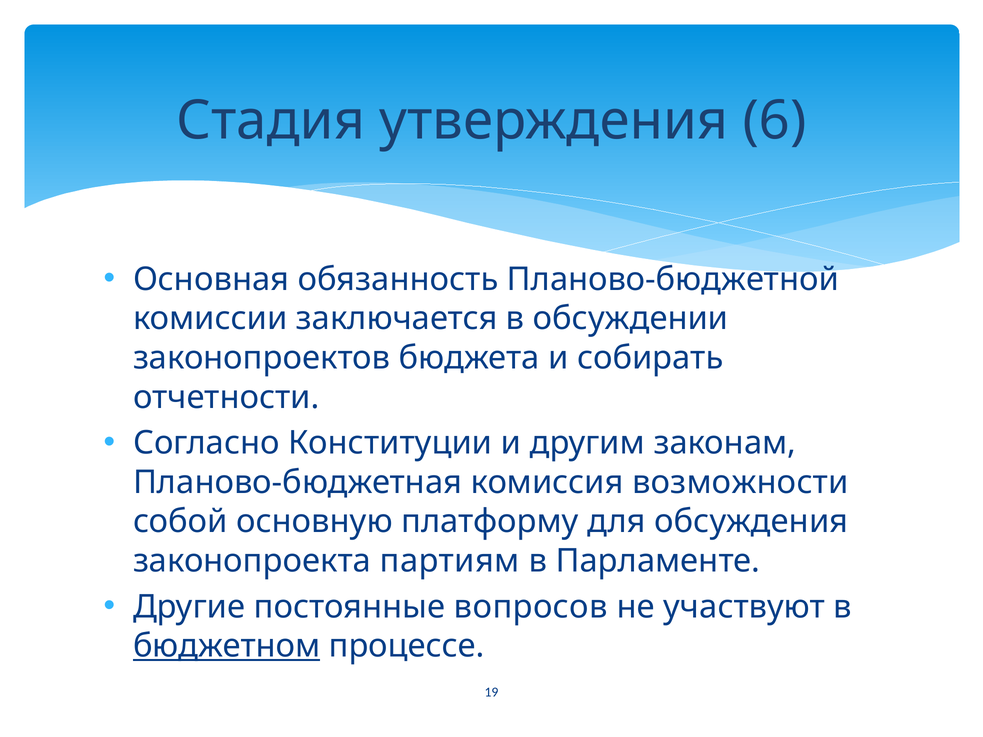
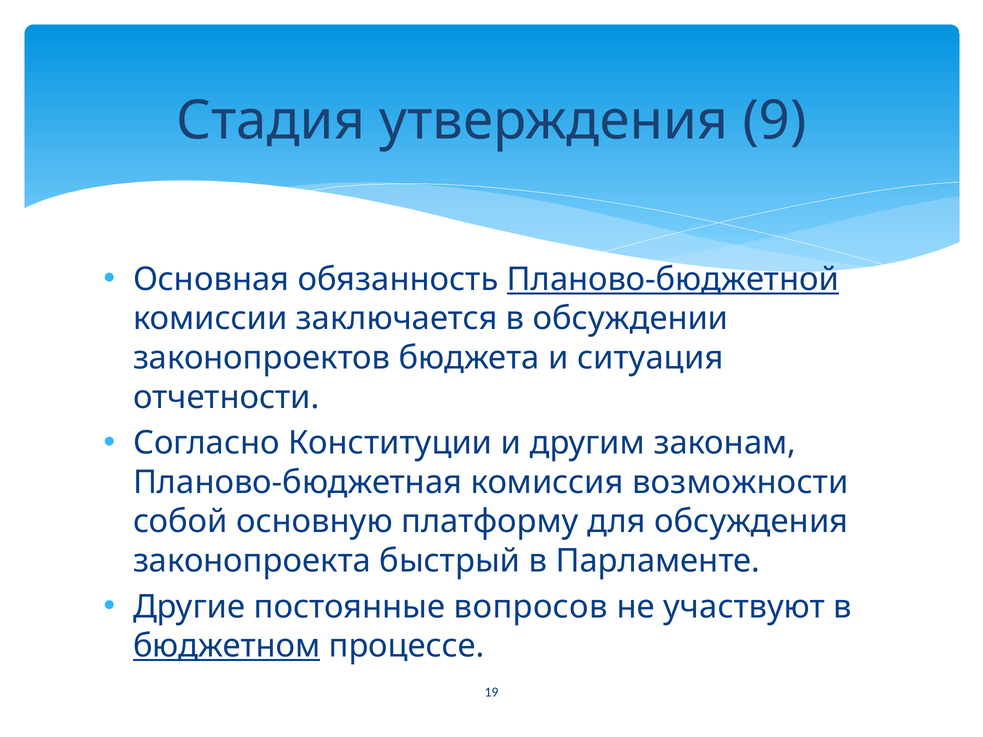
6: 6 -> 9
Планово-бюджетной underline: none -> present
собирать: собирать -> ситуация
партиям: партиям -> быстрый
